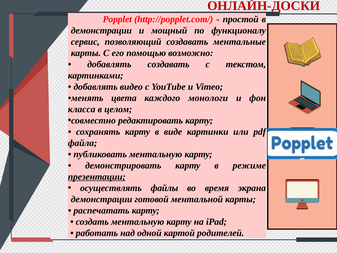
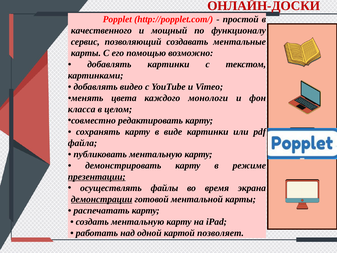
демонстрации at (101, 30): демонстрации -> качественного
добавлять создавать: создавать -> картинки
демонстрации at (102, 199) underline: none -> present
родителей: родителей -> позволяет
